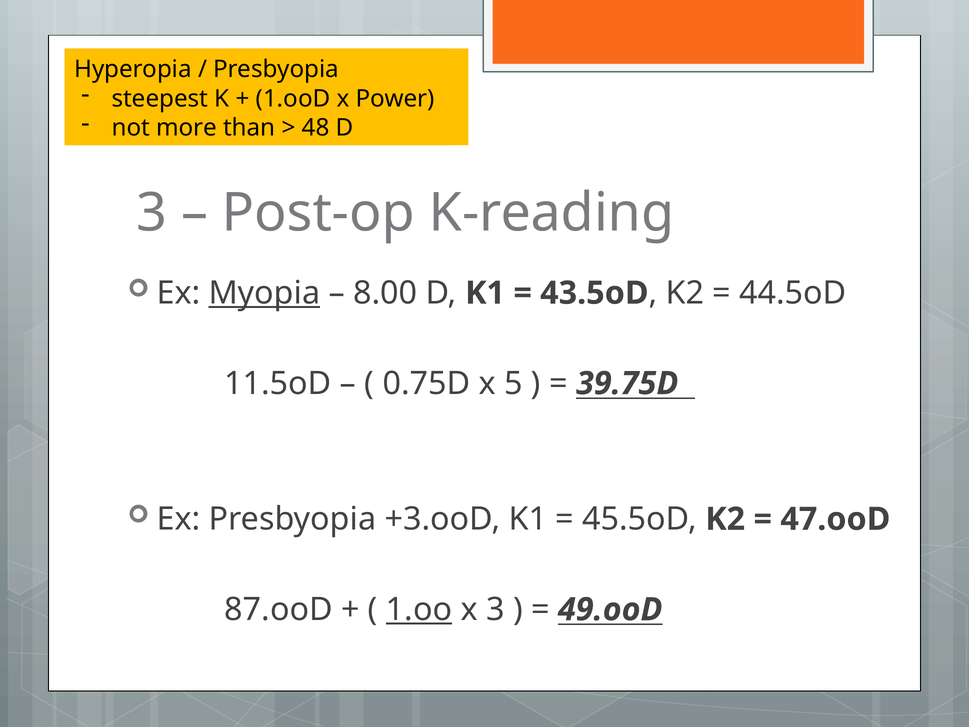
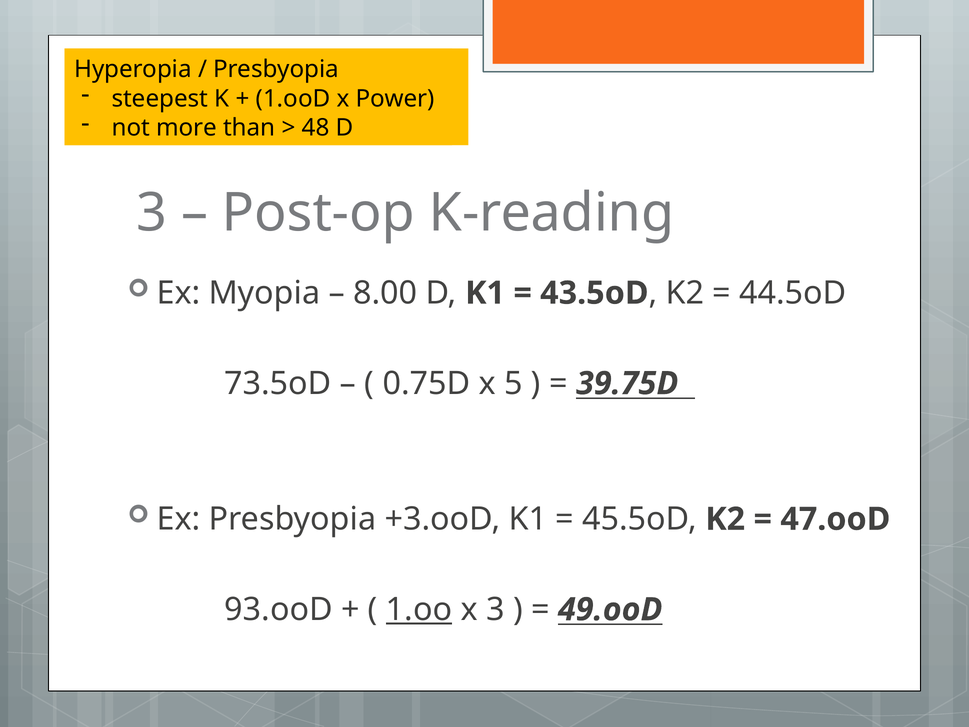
Myopia at (264, 293) underline: present -> none
11.5oD: 11.5oD -> 73.5oD
87.ooD: 87.ooD -> 93.ooD
